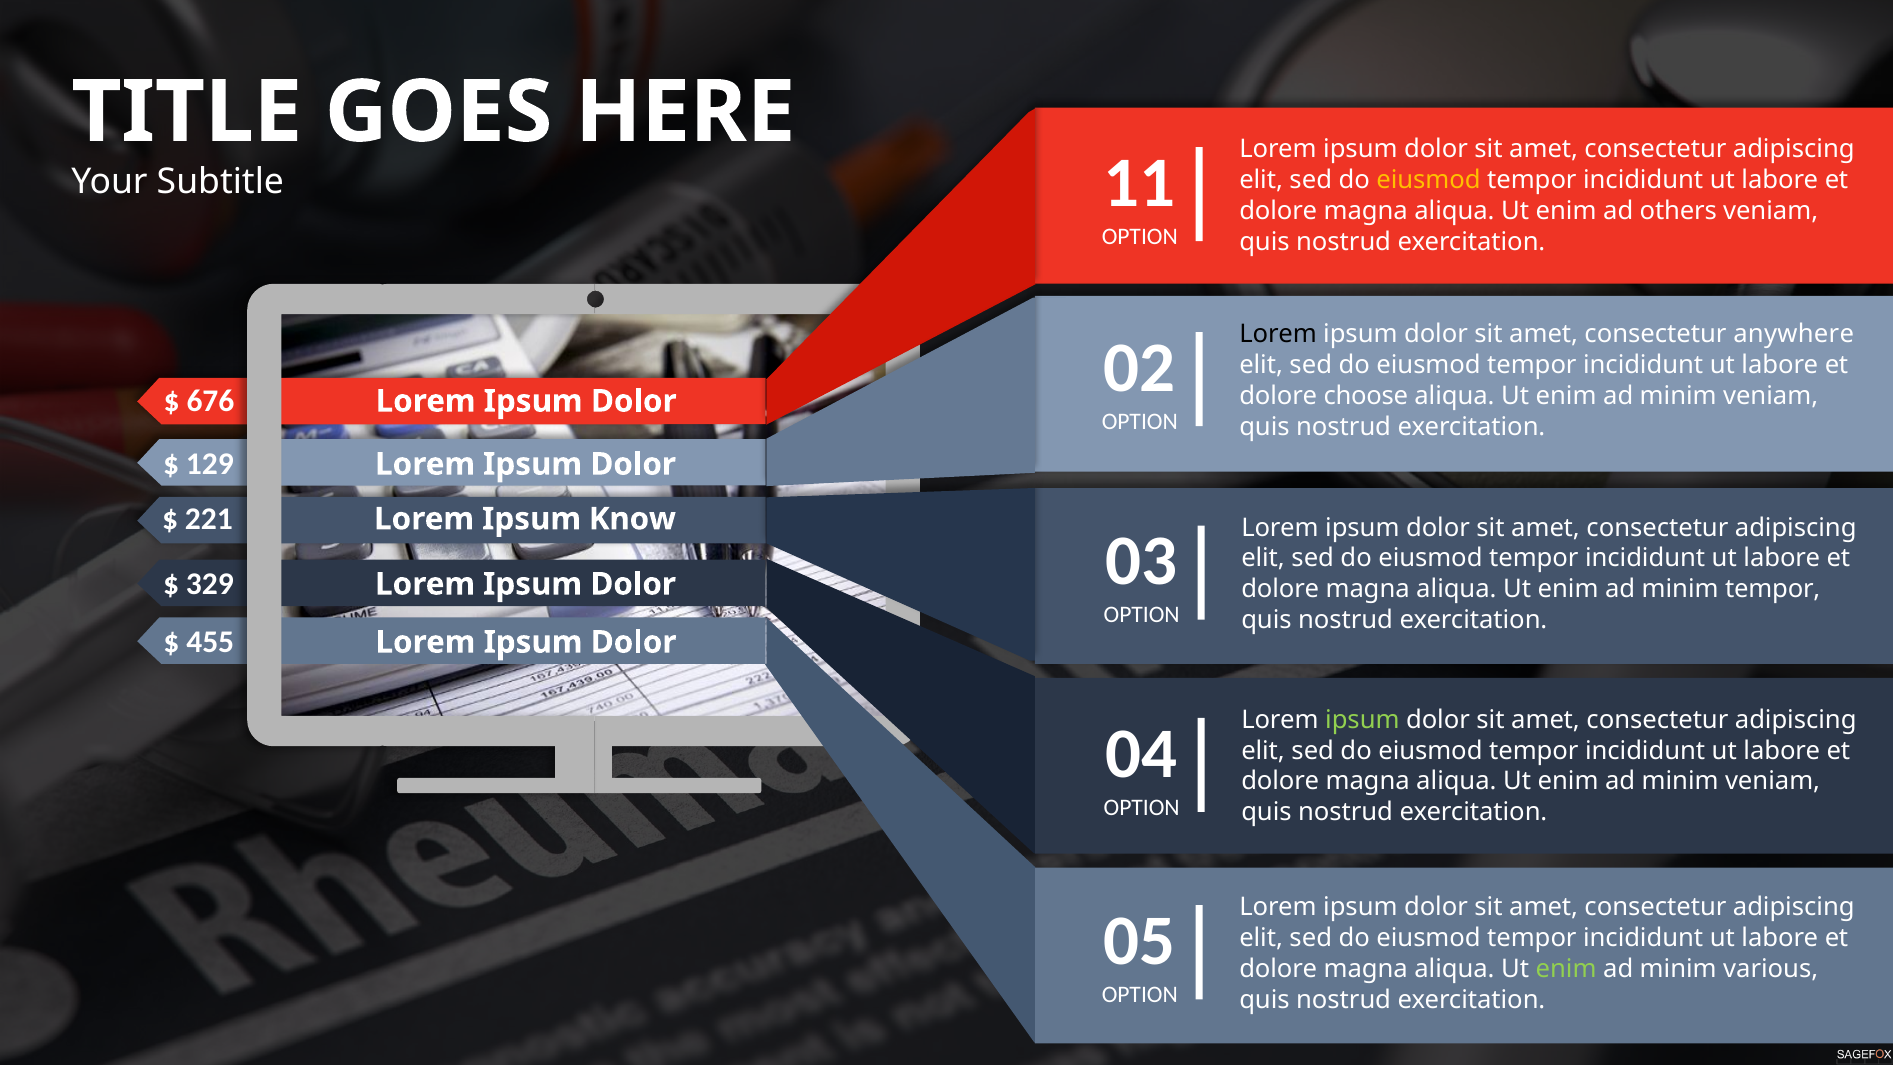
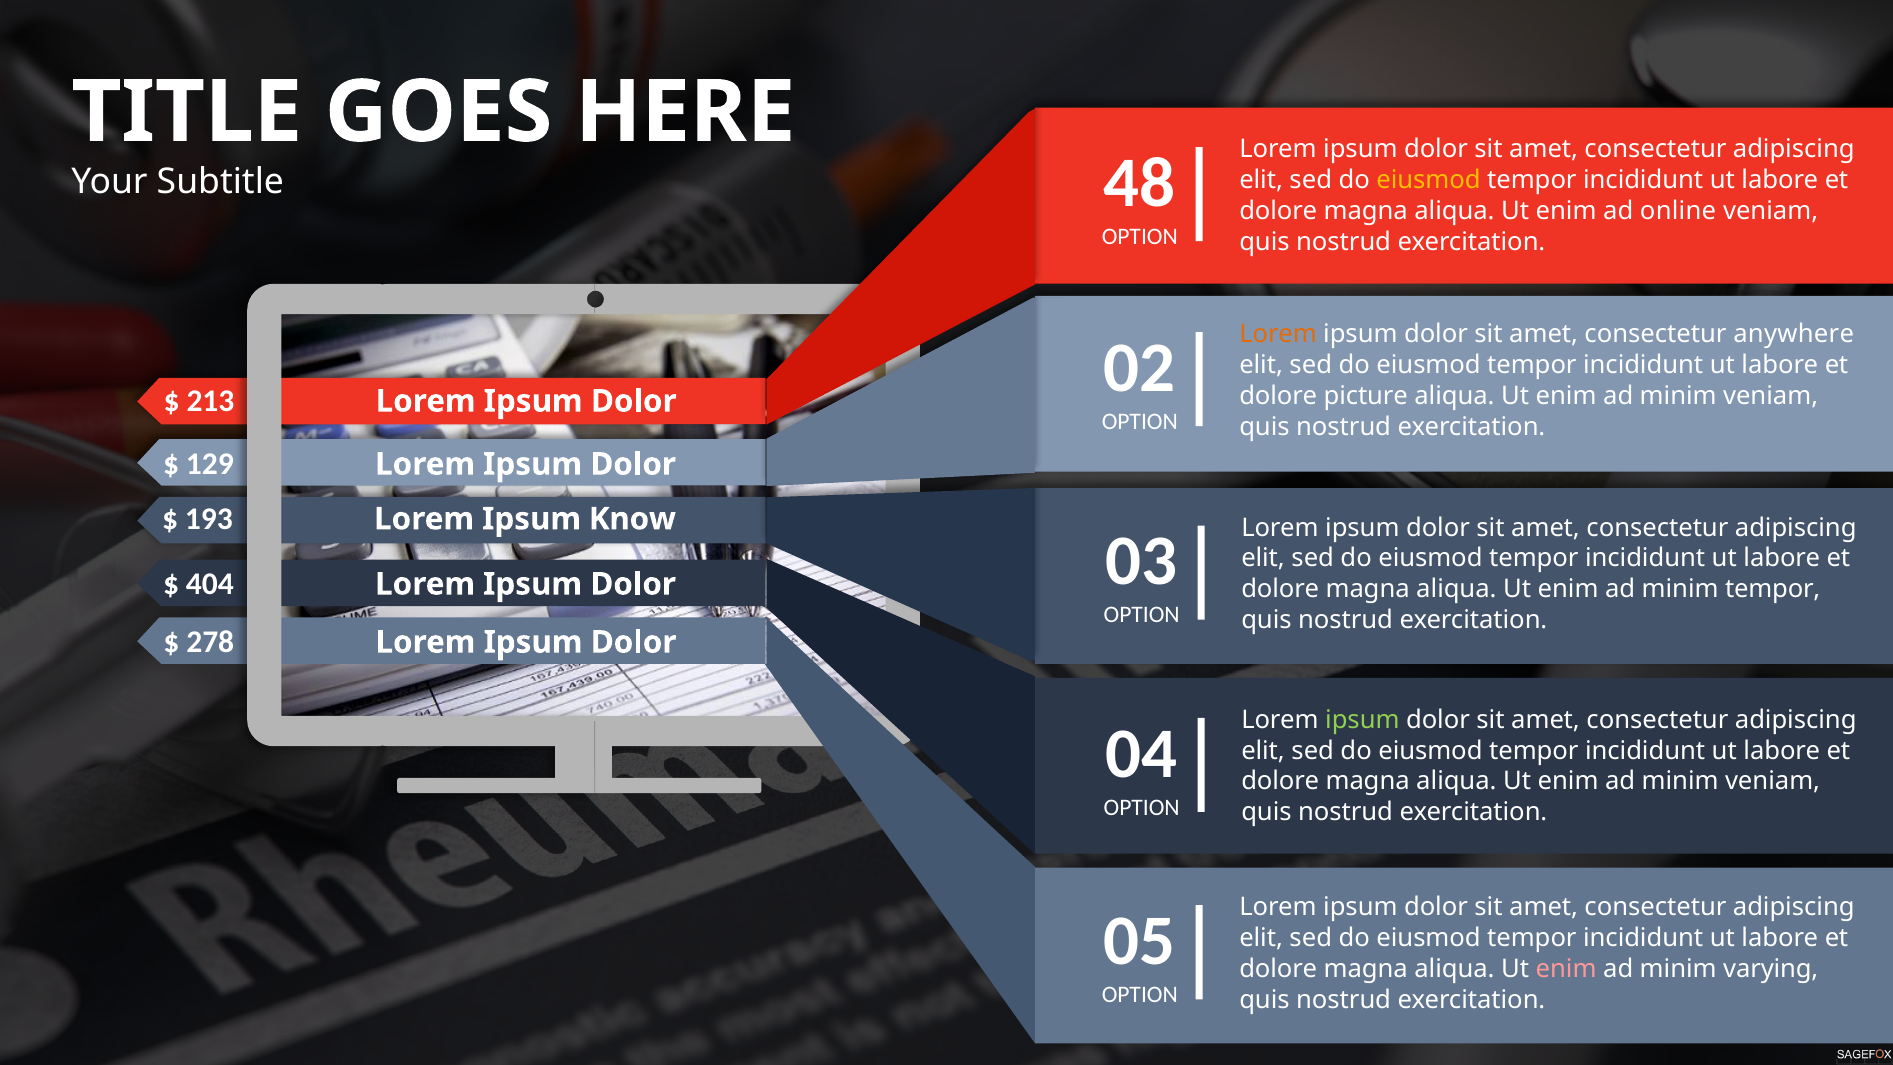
11: 11 -> 48
others: others -> online
Lorem at (1278, 334) colour: black -> orange
676: 676 -> 213
choose: choose -> picture
221: 221 -> 193
329: 329 -> 404
455: 455 -> 278
enim at (1566, 969) colour: light green -> pink
various: various -> varying
